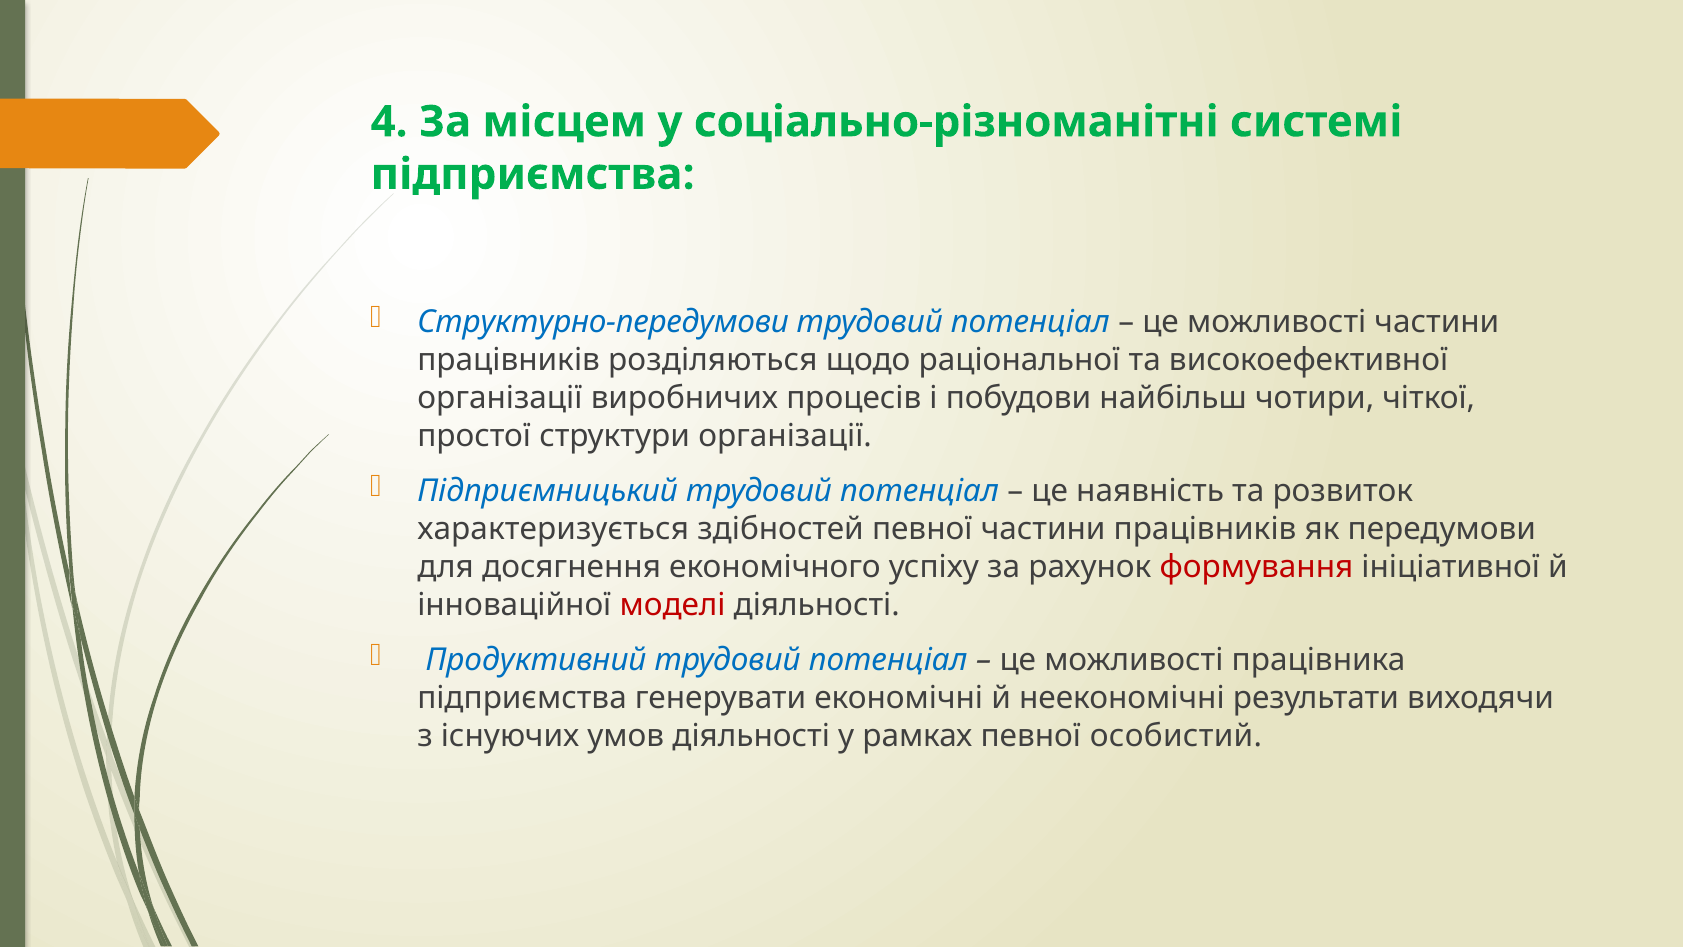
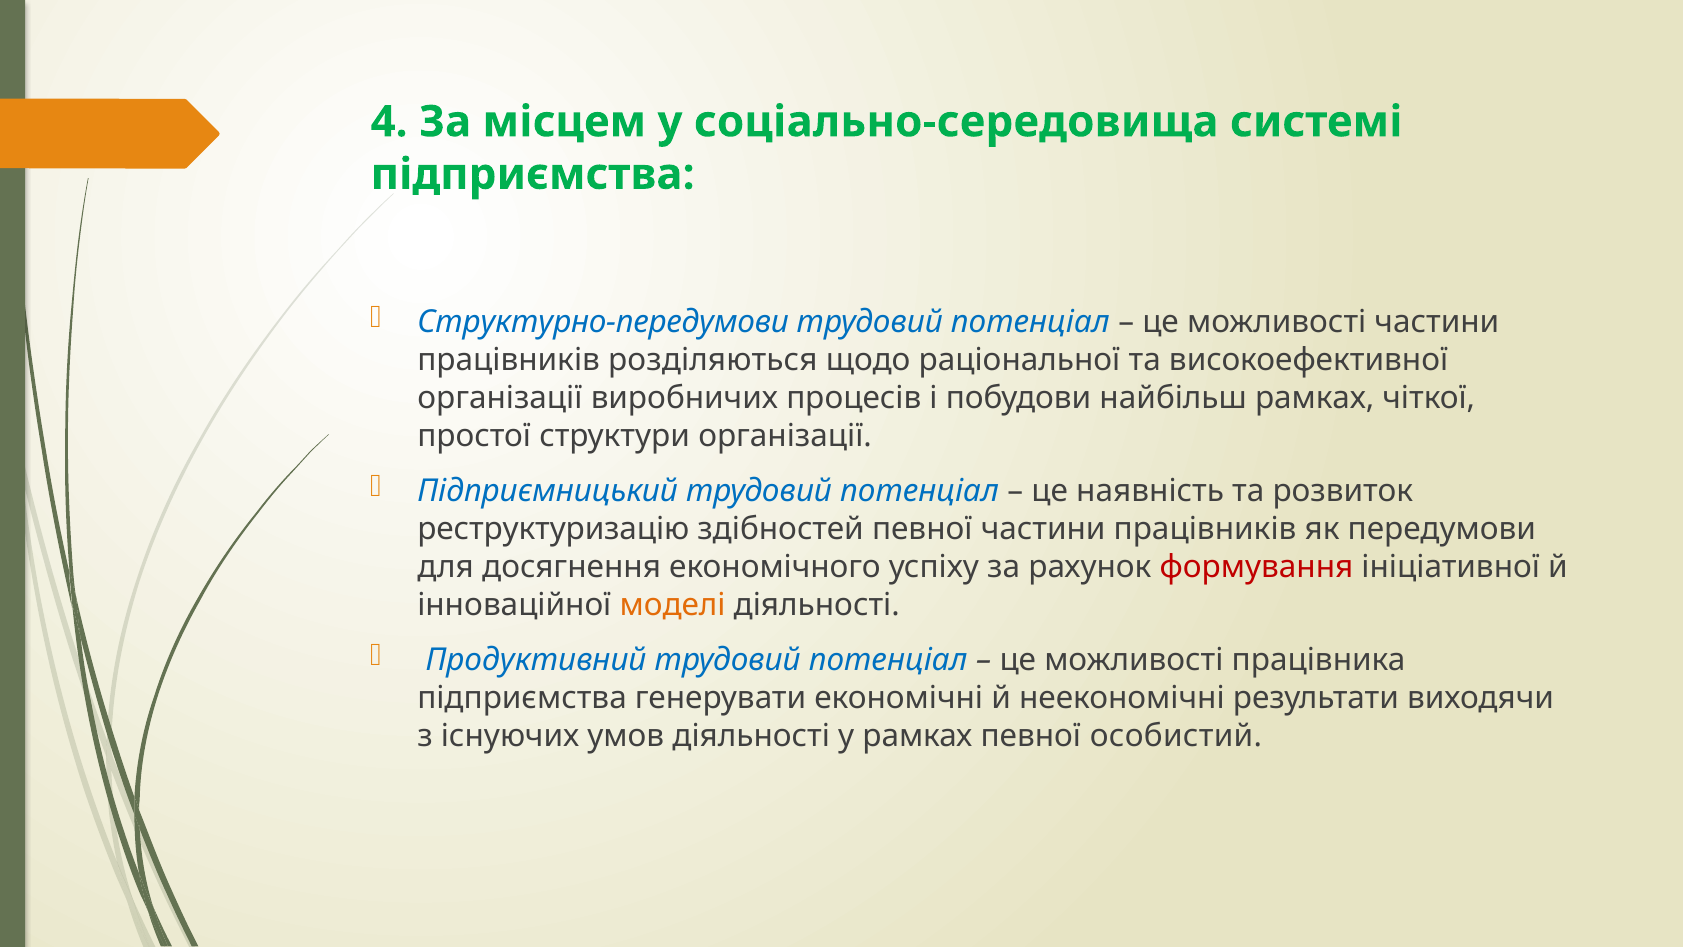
соціально-різноманітні: соціально-різноманітні -> соціально-середовища
найбільш чотири: чотири -> рамках
характеризується: характеризується -> реструктуризацію
моделі colour: red -> orange
